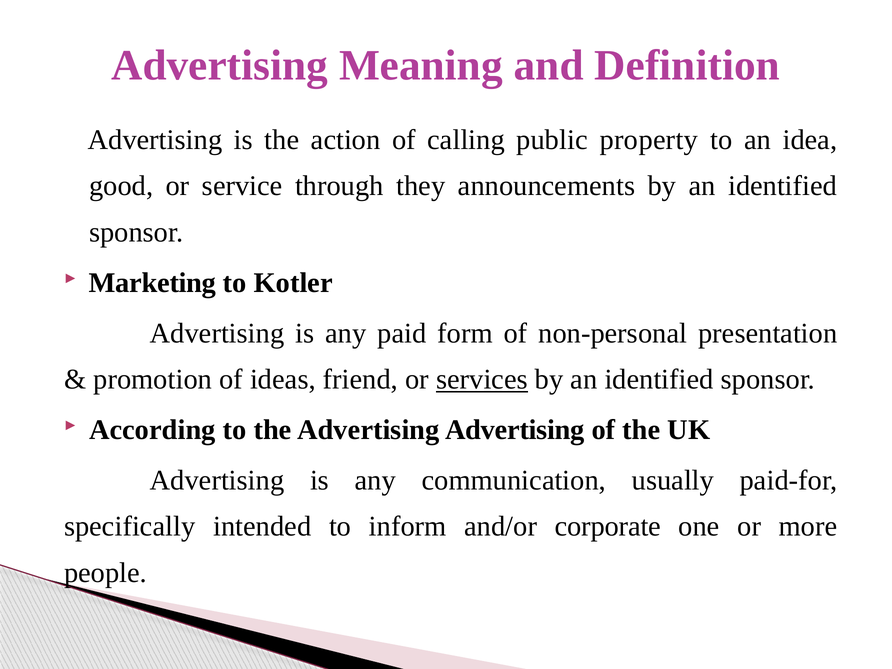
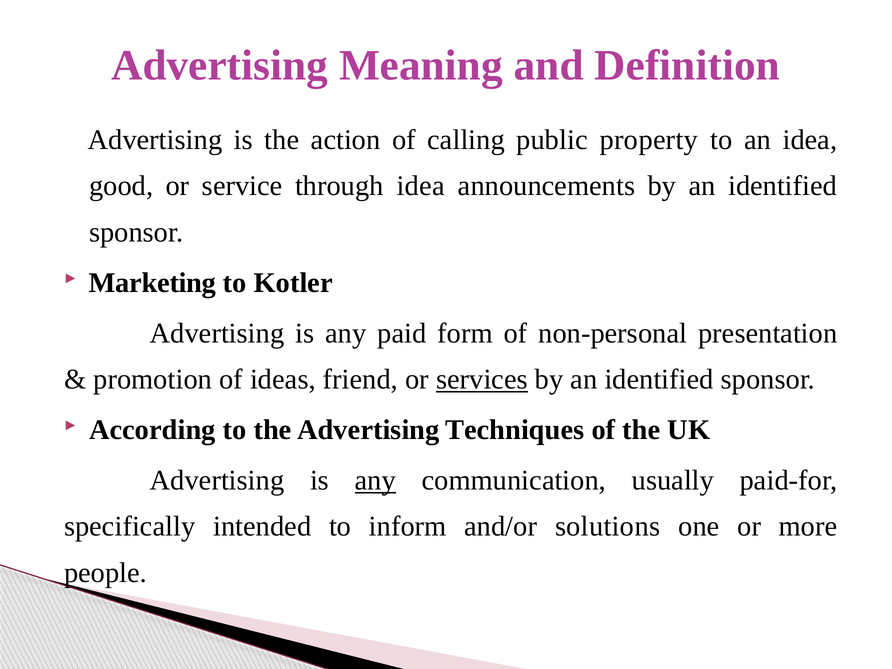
through they: they -> idea
Advertising Advertising: Advertising -> Techniques
any at (375, 480) underline: none -> present
corporate: corporate -> solutions
